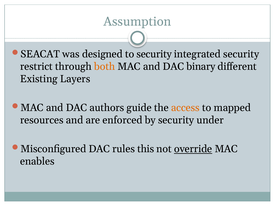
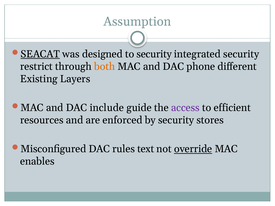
SEACAT underline: none -> present
binary: binary -> phone
authors: authors -> include
access colour: orange -> purple
mapped: mapped -> efficient
under: under -> stores
this: this -> text
